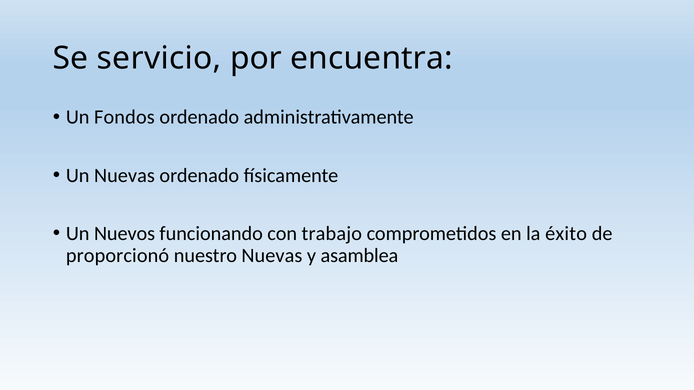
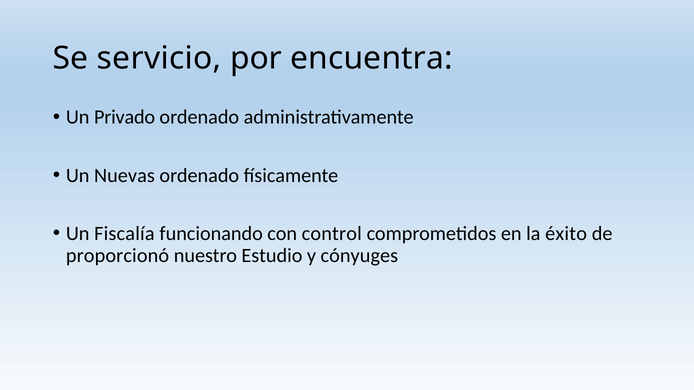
Fondos: Fondos -> Privado
Nuevos: Nuevos -> Fiscalía
trabajo: trabajo -> control
nuestro Nuevas: Nuevas -> Estudio
asamblea: asamblea -> cónyuges
